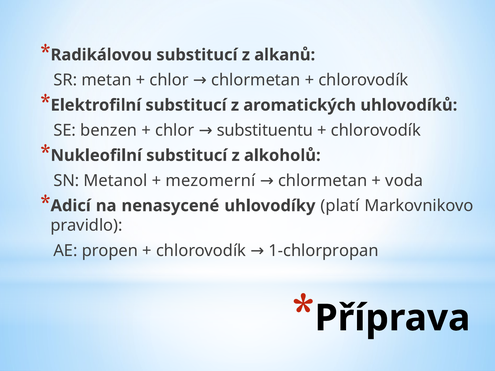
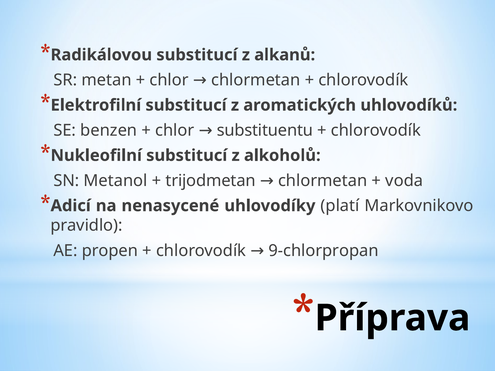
mezomerní: mezomerní -> trijodmetan
1-chlorpropan: 1-chlorpropan -> 9-chlorpropan
